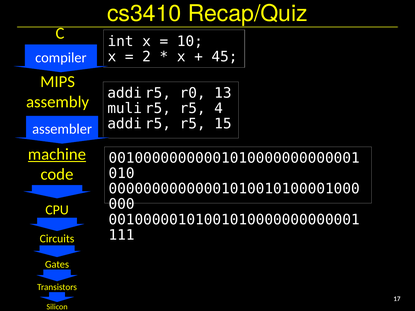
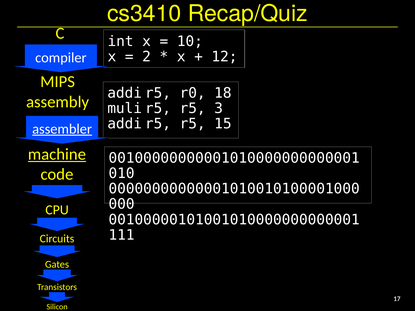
45: 45 -> 12
13: 13 -> 18
4: 4 -> 3
assembler underline: none -> present
